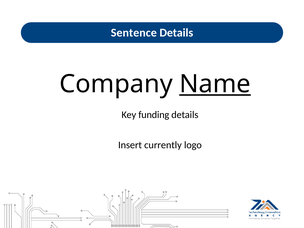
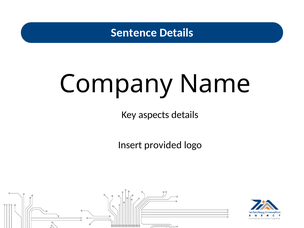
Name underline: present -> none
funding: funding -> aspects
currently: currently -> provided
